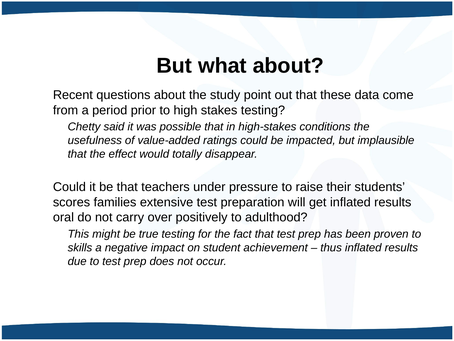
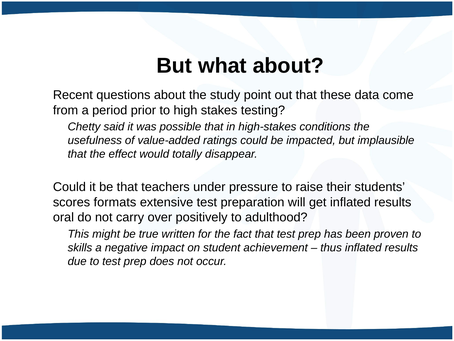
families: families -> formats
true testing: testing -> written
